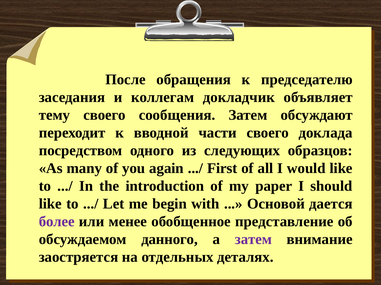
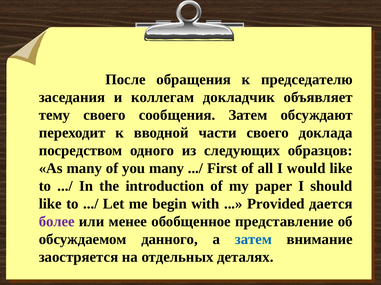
you again: again -> many
Основой: Основой -> Provided
затем at (253, 240) colour: purple -> blue
